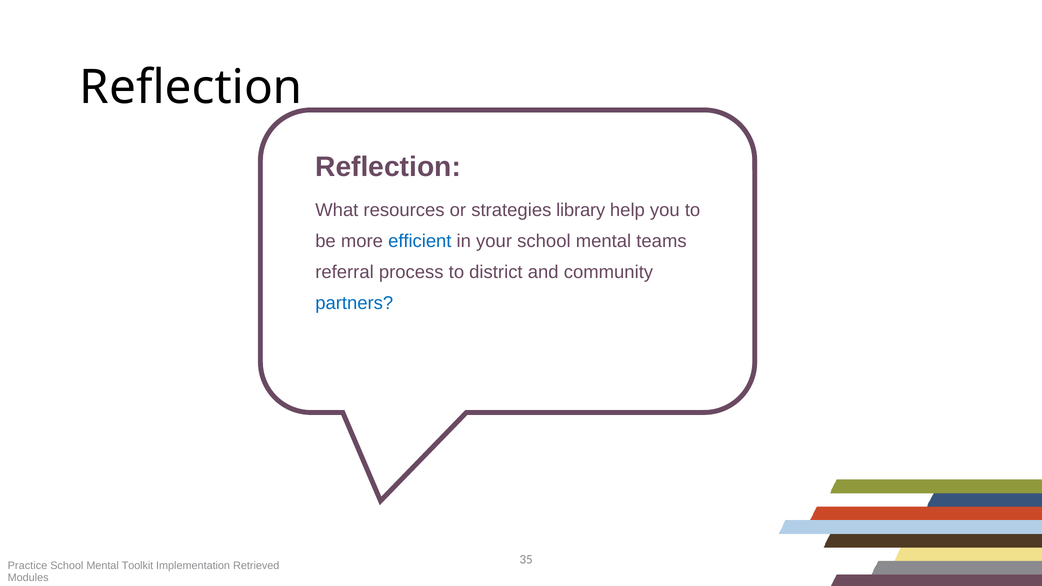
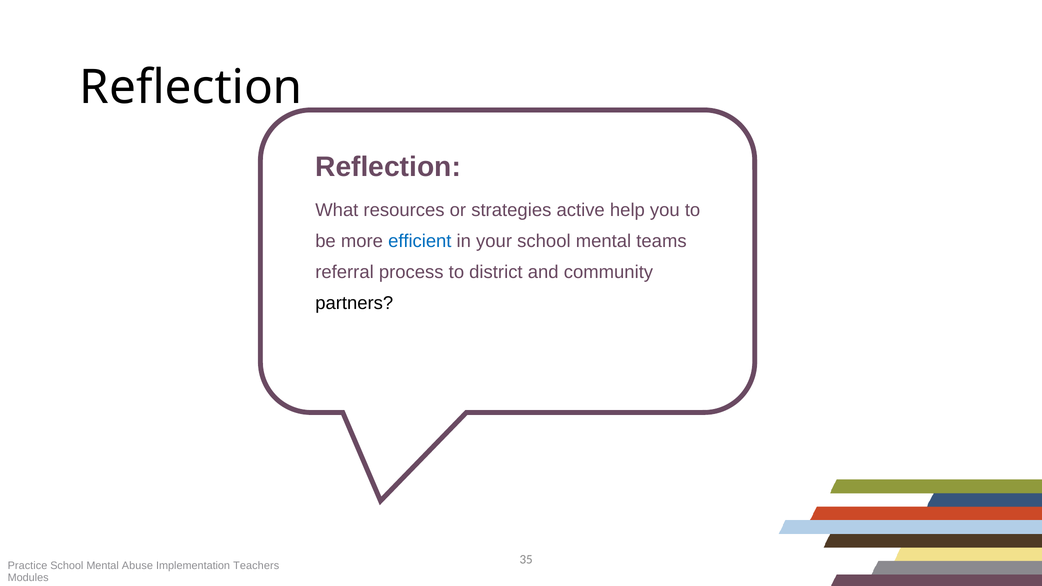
library: library -> active
partners colour: blue -> black
Toolkit: Toolkit -> Abuse
Retrieved: Retrieved -> Teachers
